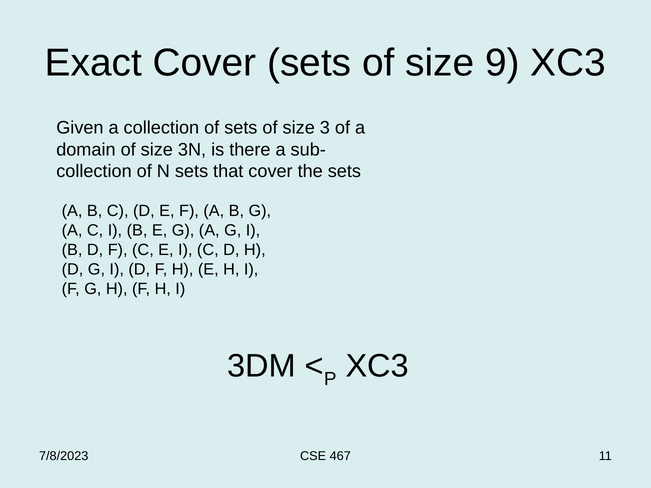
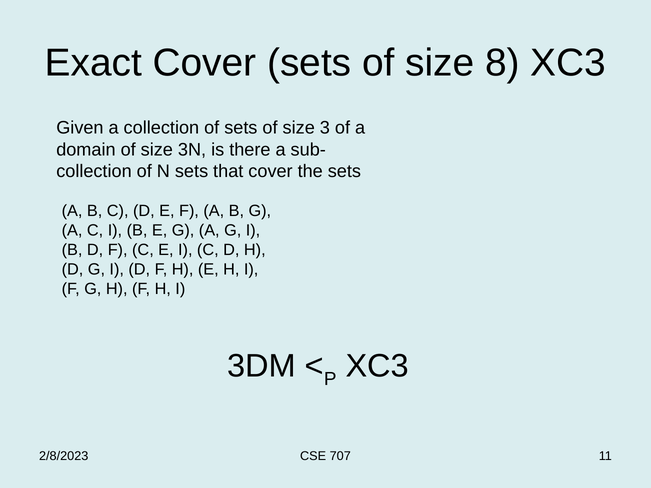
9: 9 -> 8
7/8/2023: 7/8/2023 -> 2/8/2023
467: 467 -> 707
